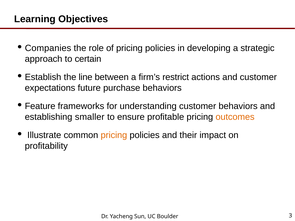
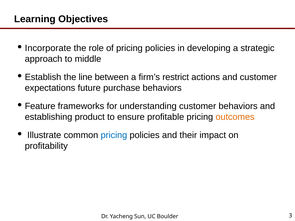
Companies: Companies -> Incorporate
certain: certain -> middle
smaller: smaller -> product
pricing at (114, 135) colour: orange -> blue
